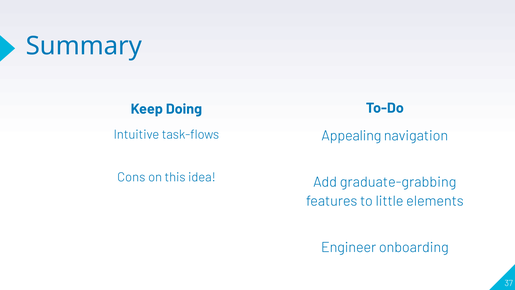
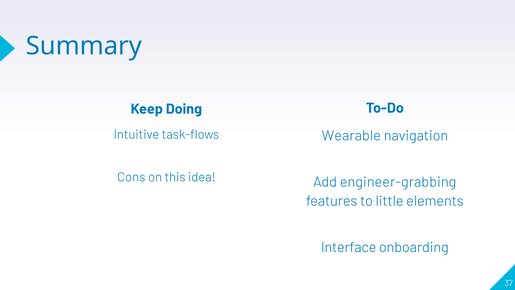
Appealing: Appealing -> Wearable
graduate-grabbing: graduate-grabbing -> engineer-grabbing
Engineer: Engineer -> Interface
